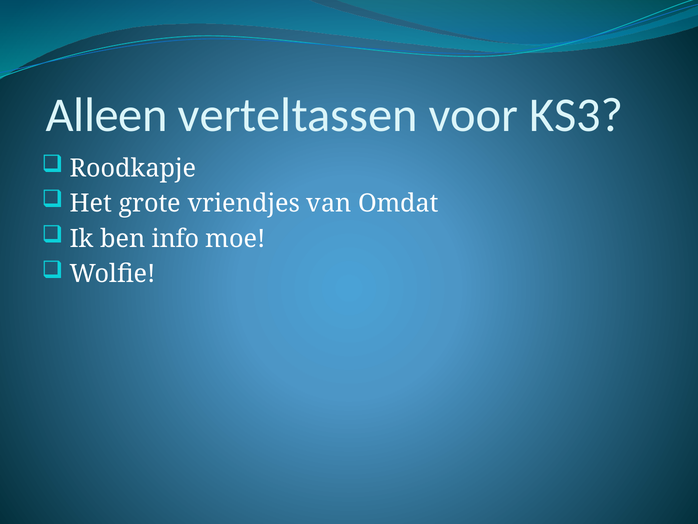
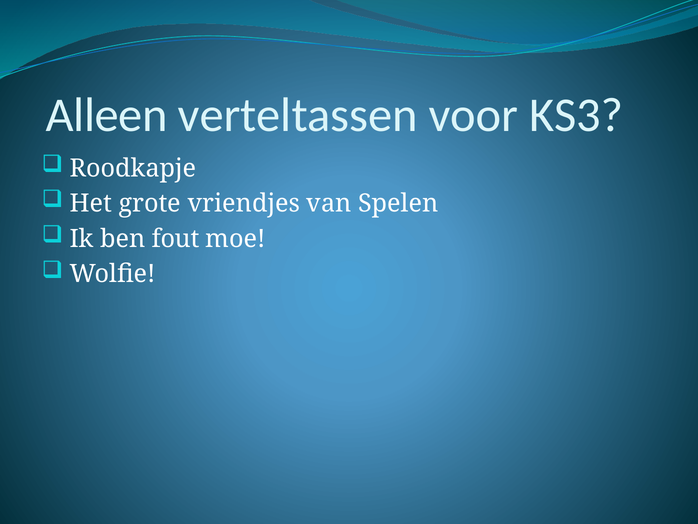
Omdat: Omdat -> Spelen
info: info -> fout
